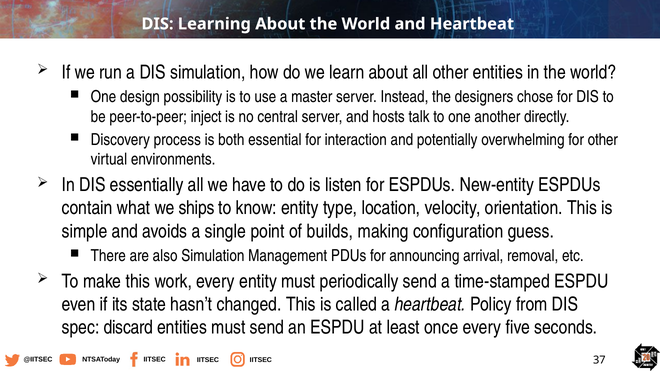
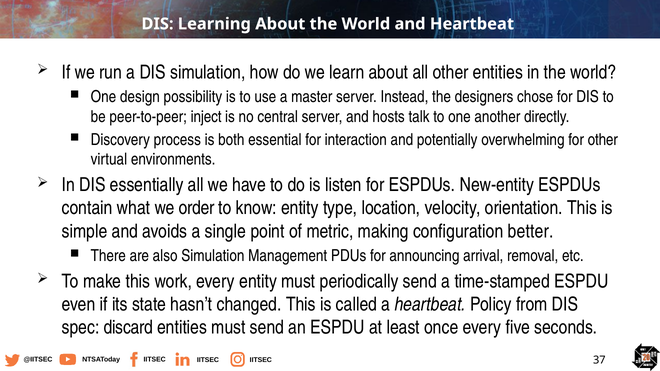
ships: ships -> order
builds: builds -> metric
guess: guess -> better
